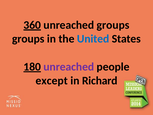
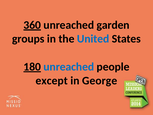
unreached groups: groups -> garden
unreached at (69, 67) colour: purple -> blue
Richard: Richard -> George
